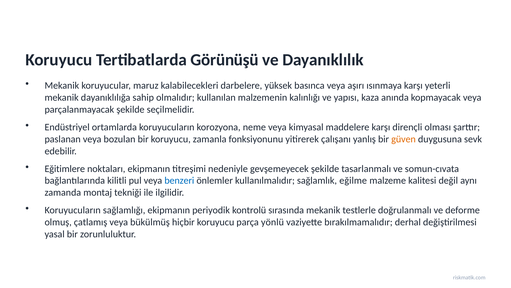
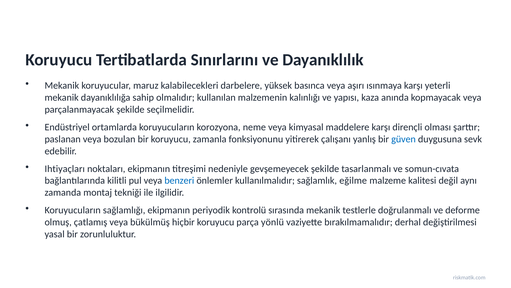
Görünüşü: Görünüşü -> Sınırlarını
güven colour: orange -> blue
Eğitimlere: Eğitimlere -> Ihtiyaçları
